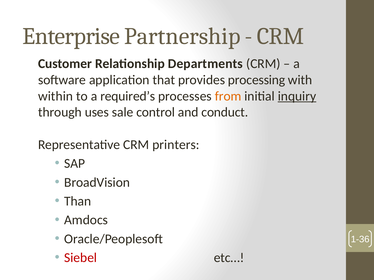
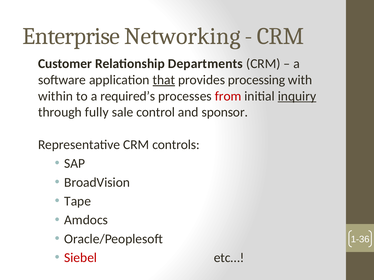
Partnership: Partnership -> Networking
that underline: none -> present
from colour: orange -> red
uses: uses -> fully
conduct: conduct -> sponsor
printers: printers -> controls
Than: Than -> Tape
